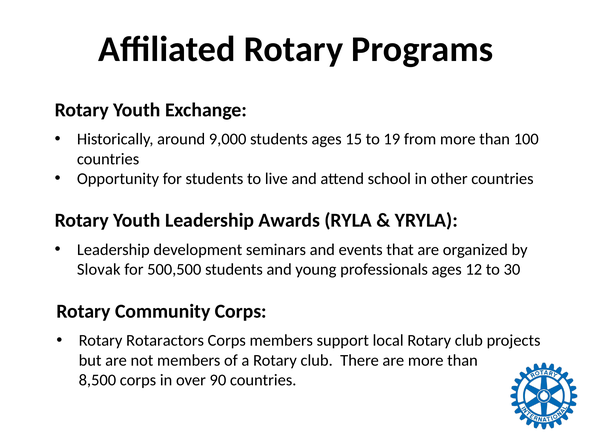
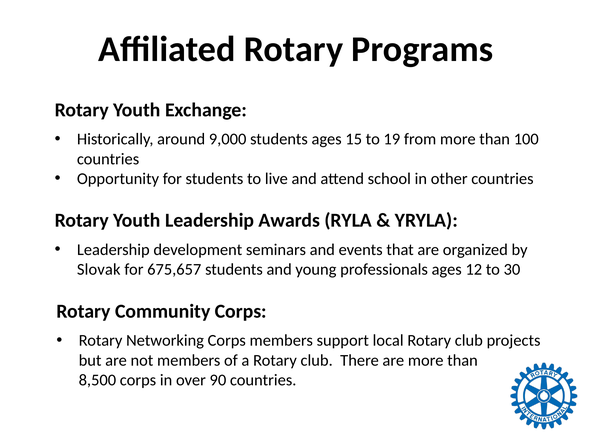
500,500: 500,500 -> 675,657
Rotaractors: Rotaractors -> Networking
